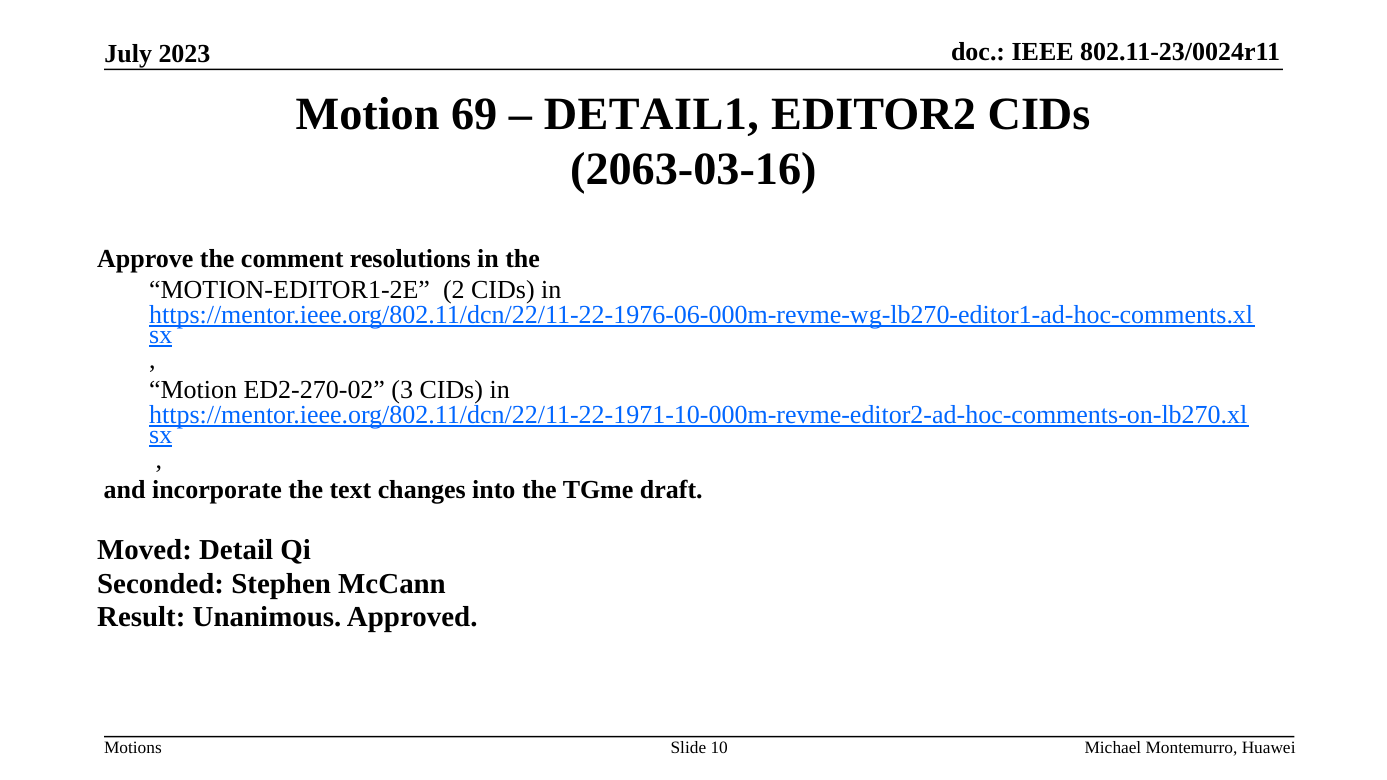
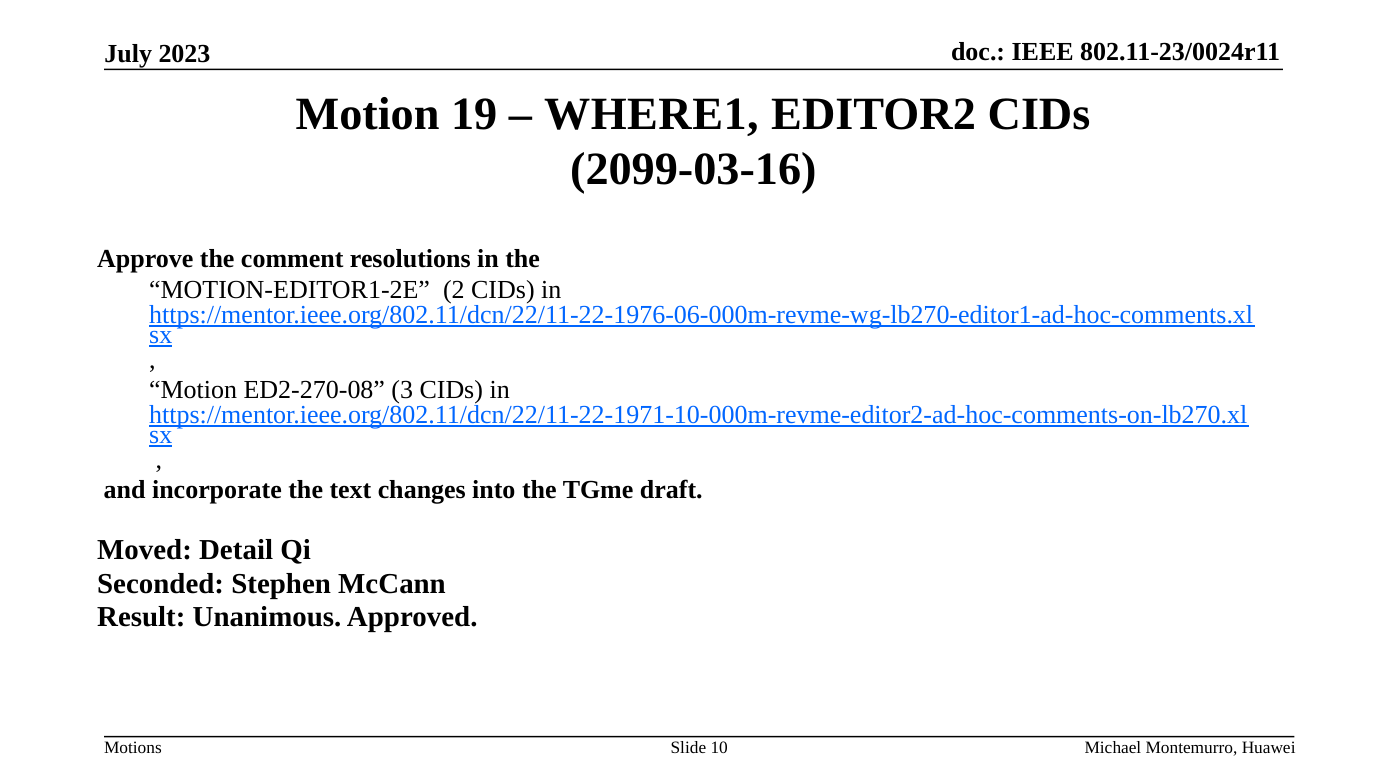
69: 69 -> 19
DETAIL1: DETAIL1 -> WHERE1
2063-03-16: 2063-03-16 -> 2099-03-16
ED2-270-02: ED2-270-02 -> ED2-270-08
